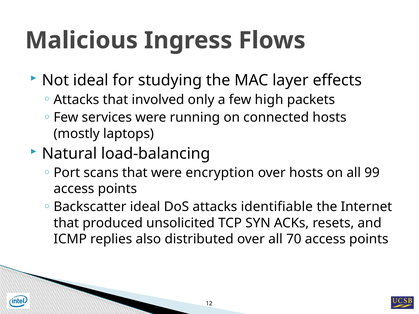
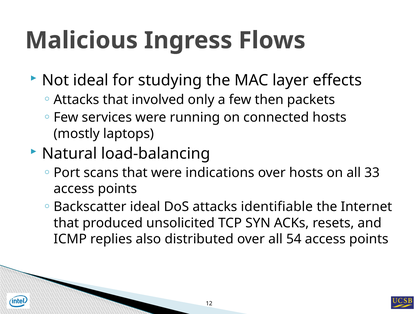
high: high -> then
encryption: encryption -> indications
99: 99 -> 33
70: 70 -> 54
